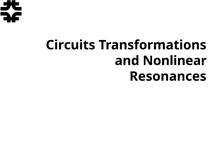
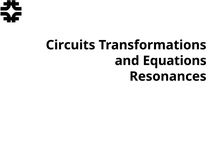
Nonlinear: Nonlinear -> Equations
